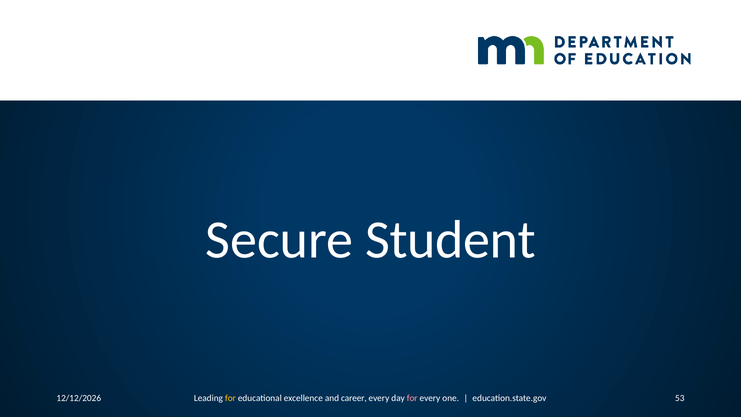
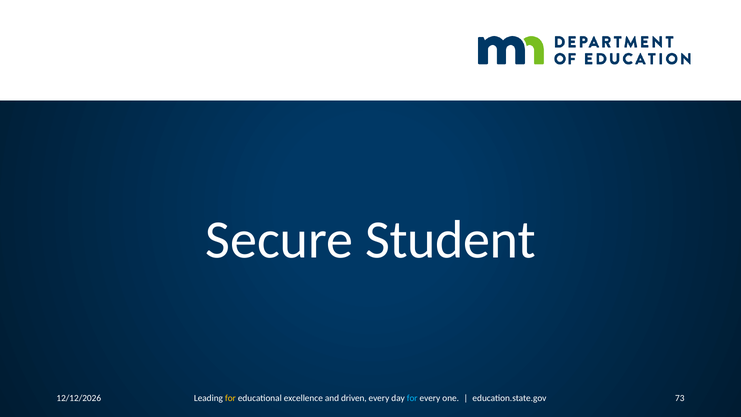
53: 53 -> 73
career: career -> driven
for at (412, 398) colour: pink -> light blue
